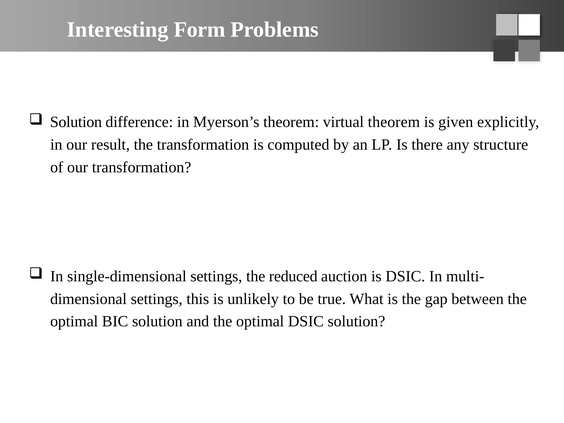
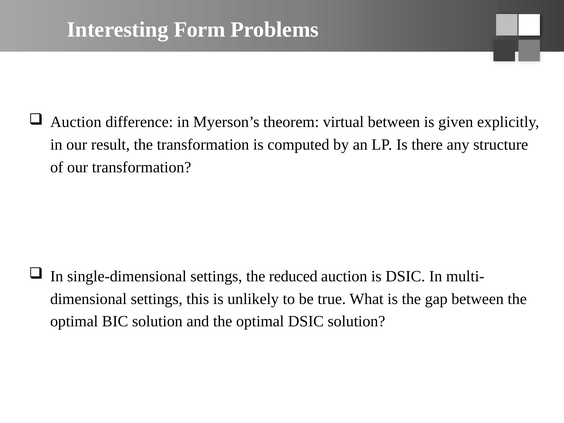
Solution at (76, 122): Solution -> Auction
virtual theorem: theorem -> between
